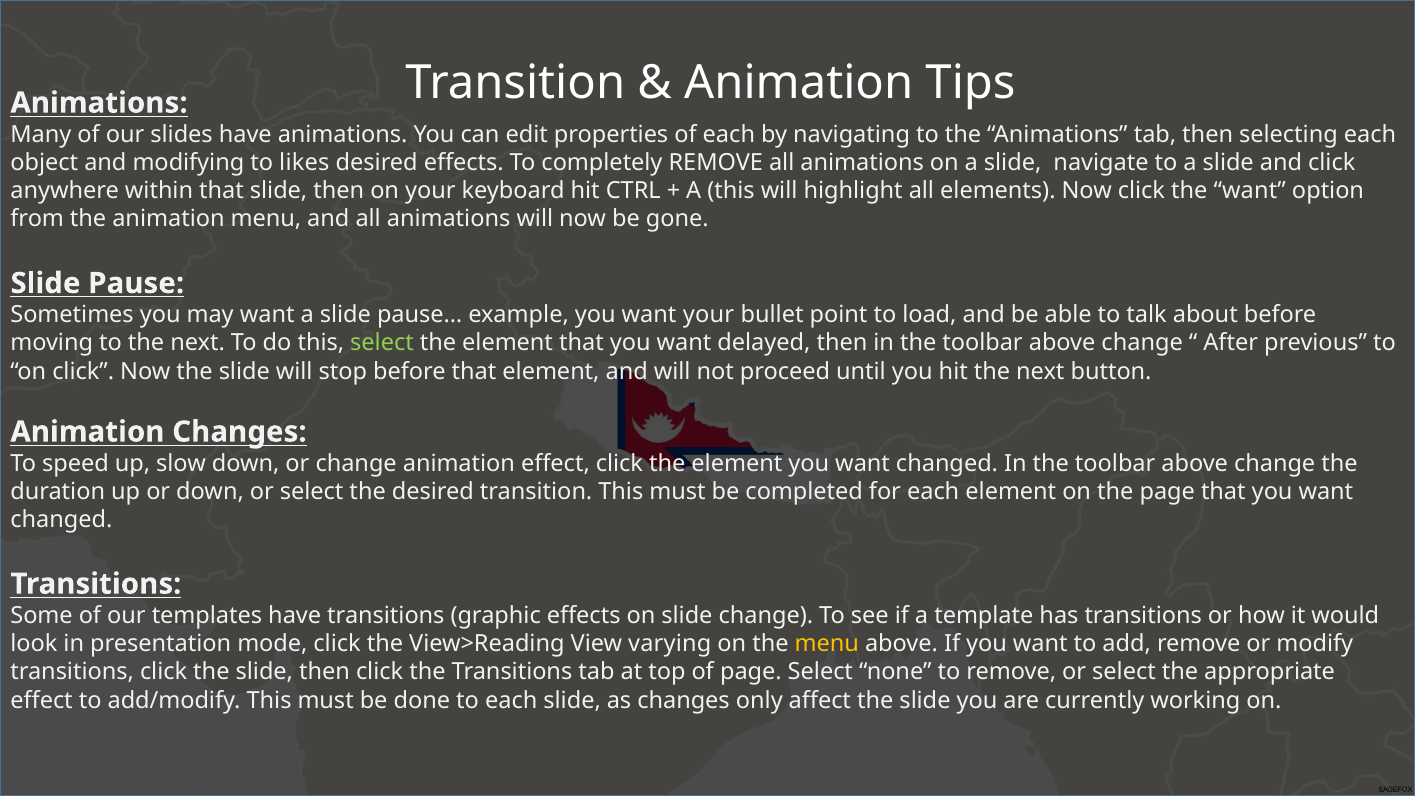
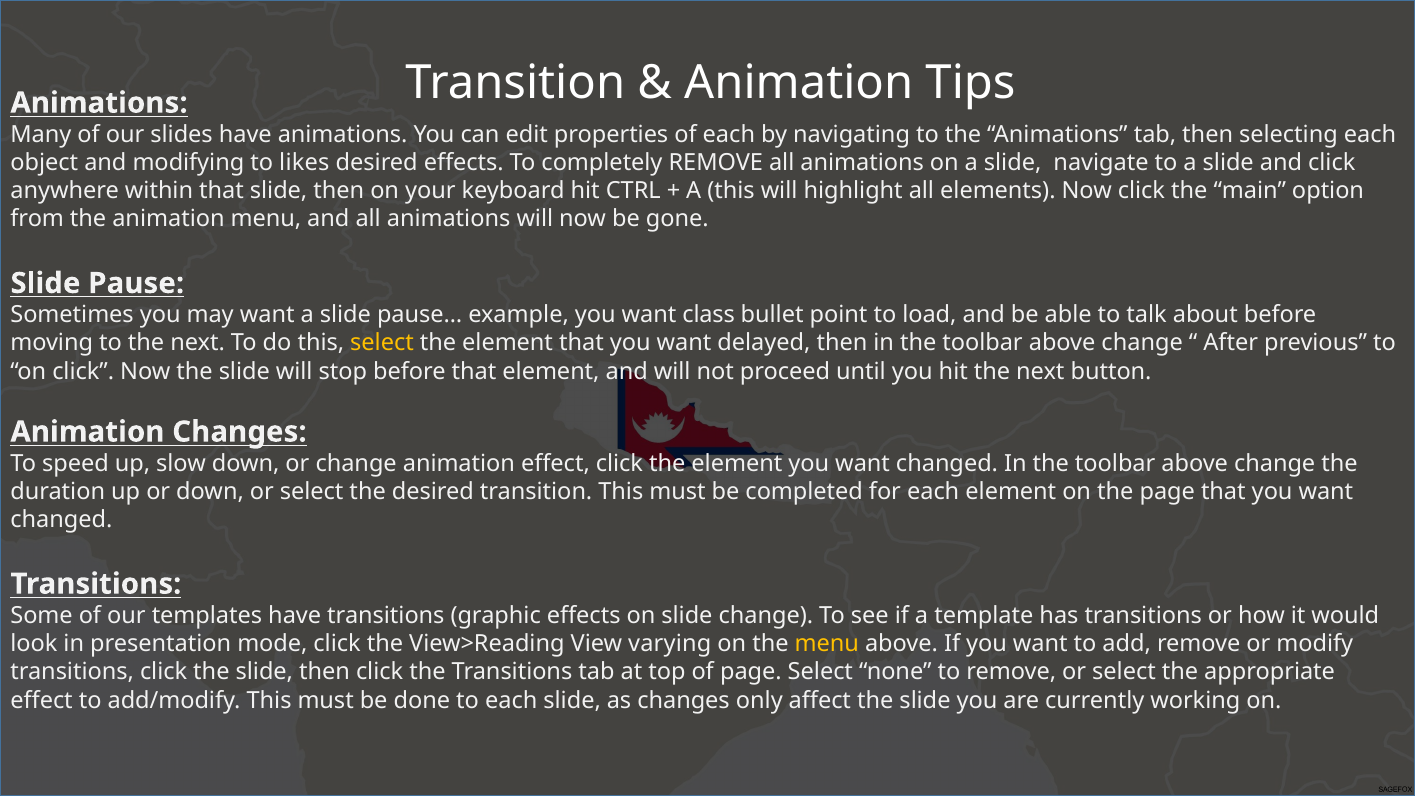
the want: want -> main
want your: your -> class
select at (382, 343) colour: light green -> yellow
